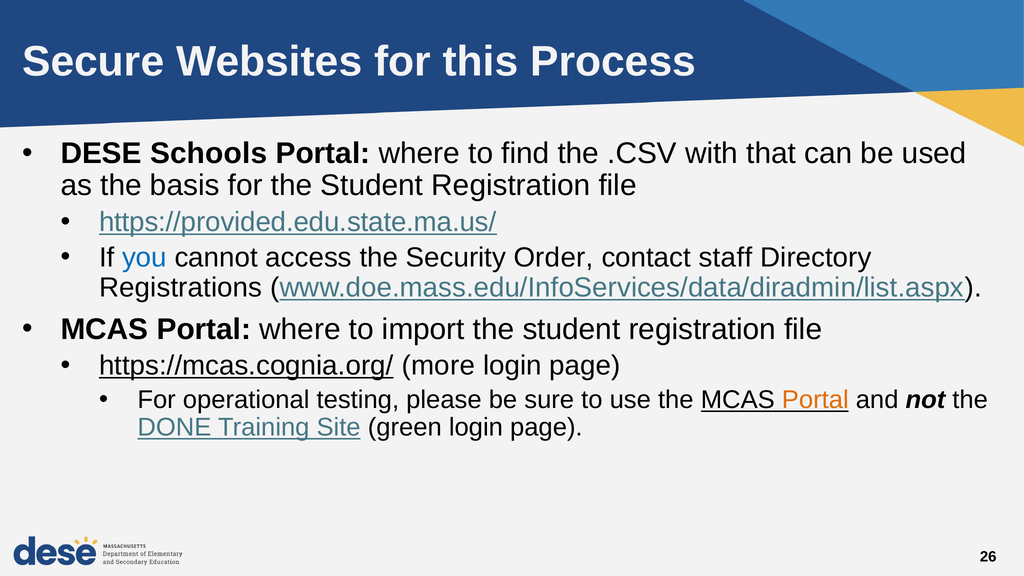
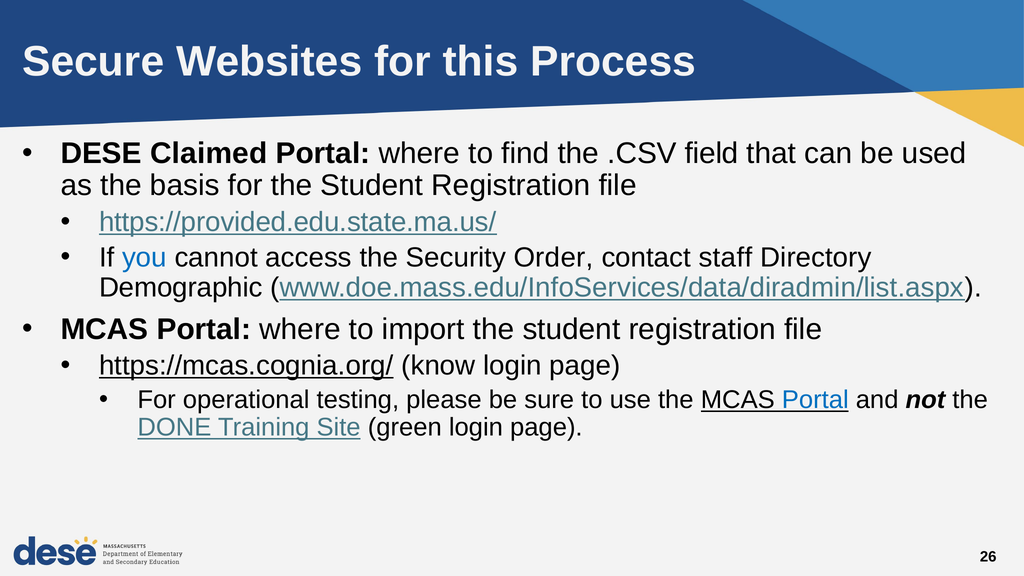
Schools: Schools -> Claimed
with: with -> field
Registrations: Registrations -> Demographic
more: more -> know
Portal at (815, 400) colour: orange -> blue
